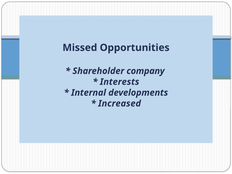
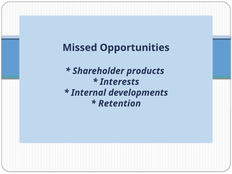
company: company -> products
Increased: Increased -> Retention
